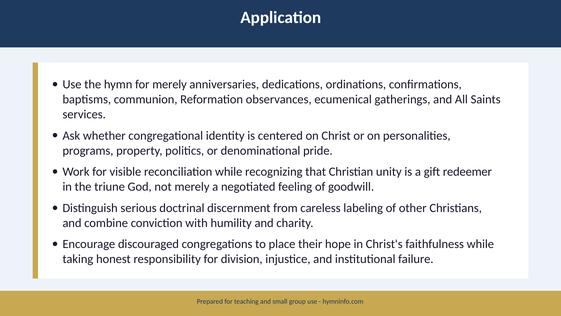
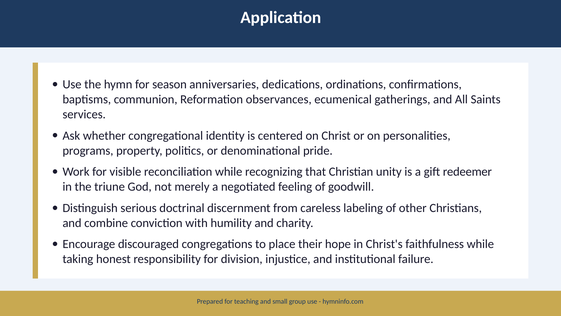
for merely: merely -> season
